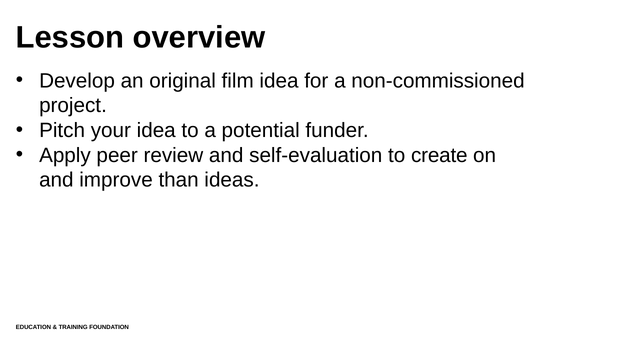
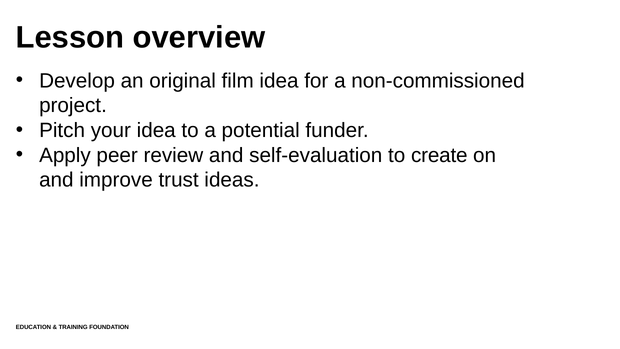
than: than -> trust
